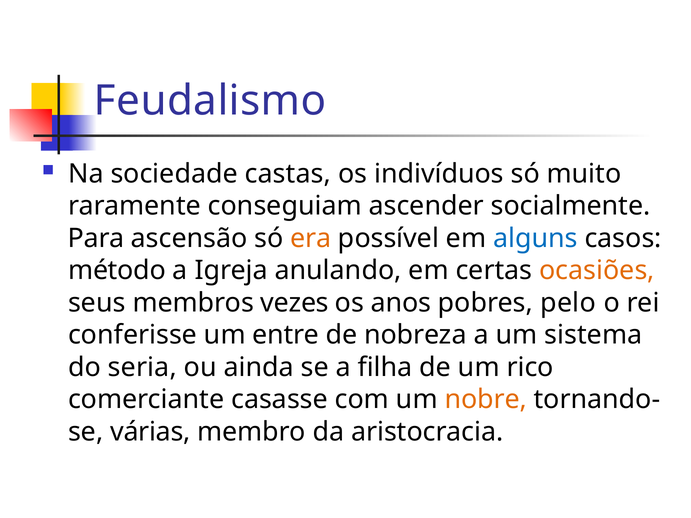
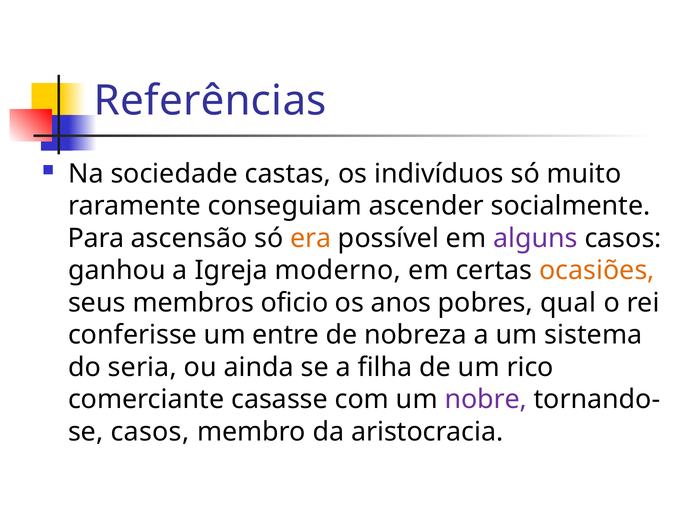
Feudalismo: Feudalismo -> Referências
alguns colour: blue -> purple
método: método -> ganhou
anulando: anulando -> moderno
vezes: vezes -> oficio
pelo: pelo -> qual
nobre colour: orange -> purple
se várias: várias -> casos
